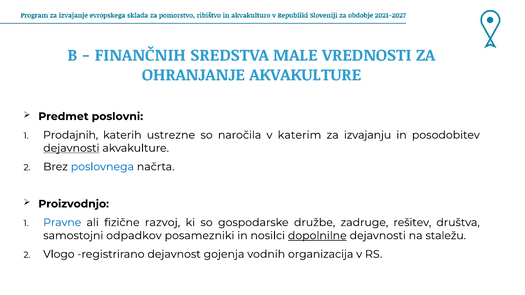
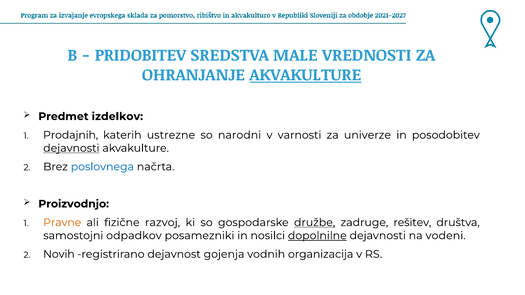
FINANČNIH: FINANČNIH -> PRIDOBITEV
AKVAKULTURE at (305, 75) underline: none -> present
poslovni: poslovni -> izdelkov
naročila: naročila -> narodni
katerim: katerim -> varnosti
izvajanju: izvajanju -> univerze
Pravne colour: blue -> orange
družbe underline: none -> present
staležu: staležu -> vodeni
Vlogo: Vlogo -> Novih
